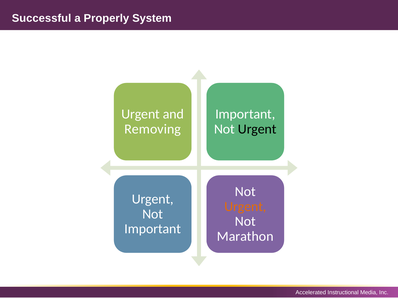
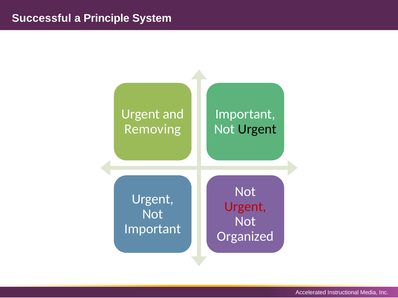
Properly: Properly -> Principle
Urgent at (245, 207) colour: orange -> red
Marathon: Marathon -> Organized
